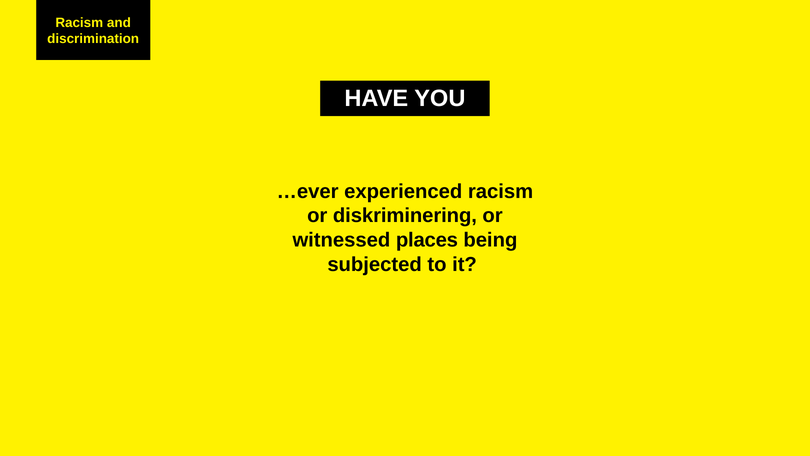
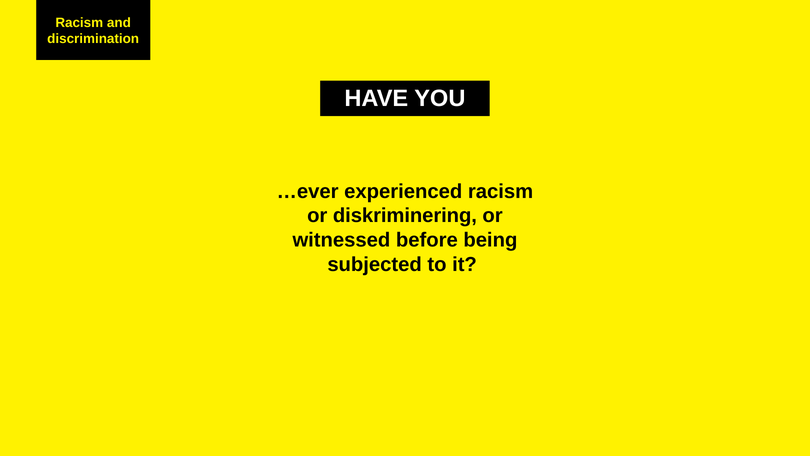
places: places -> before
